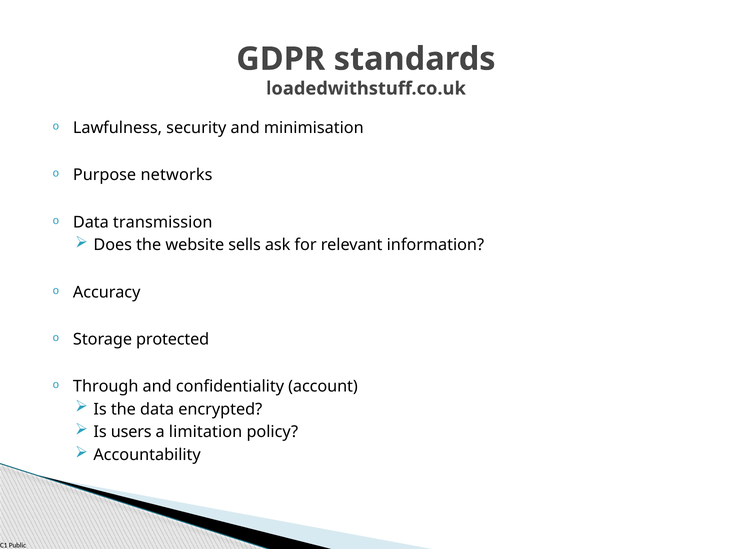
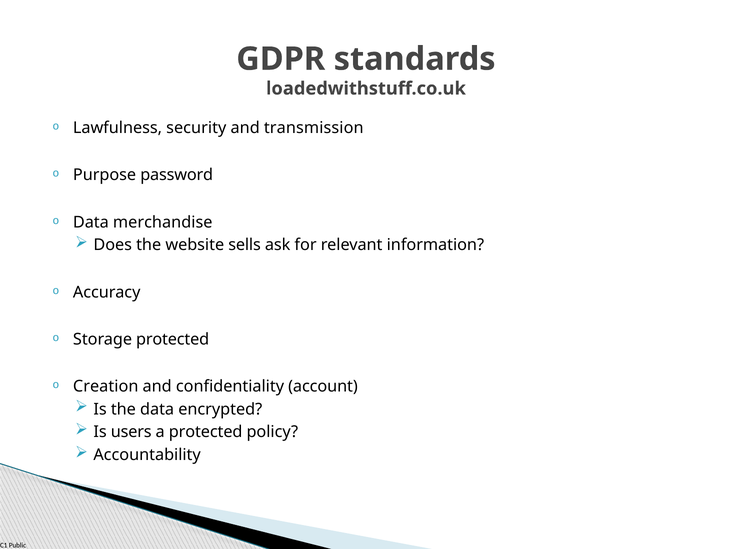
minimisation: minimisation -> transmission
networks: networks -> password
transmission: transmission -> merchandise
Through: Through -> Creation
a limitation: limitation -> protected
